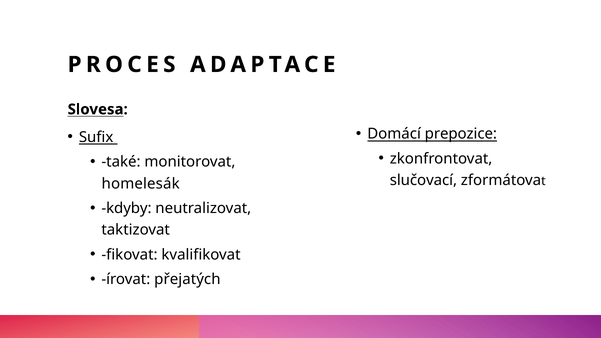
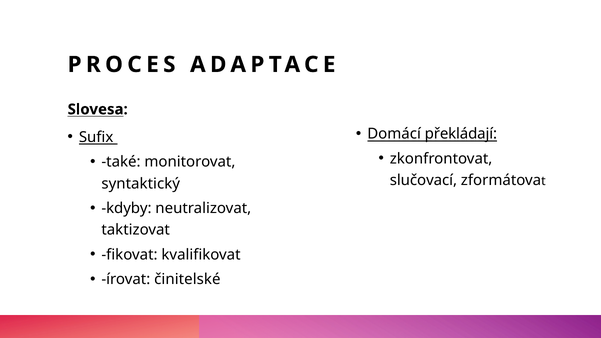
prepozice: prepozice -> překládají
homelesák: homelesák -> syntaktický
přejatých: přejatých -> činitelské
